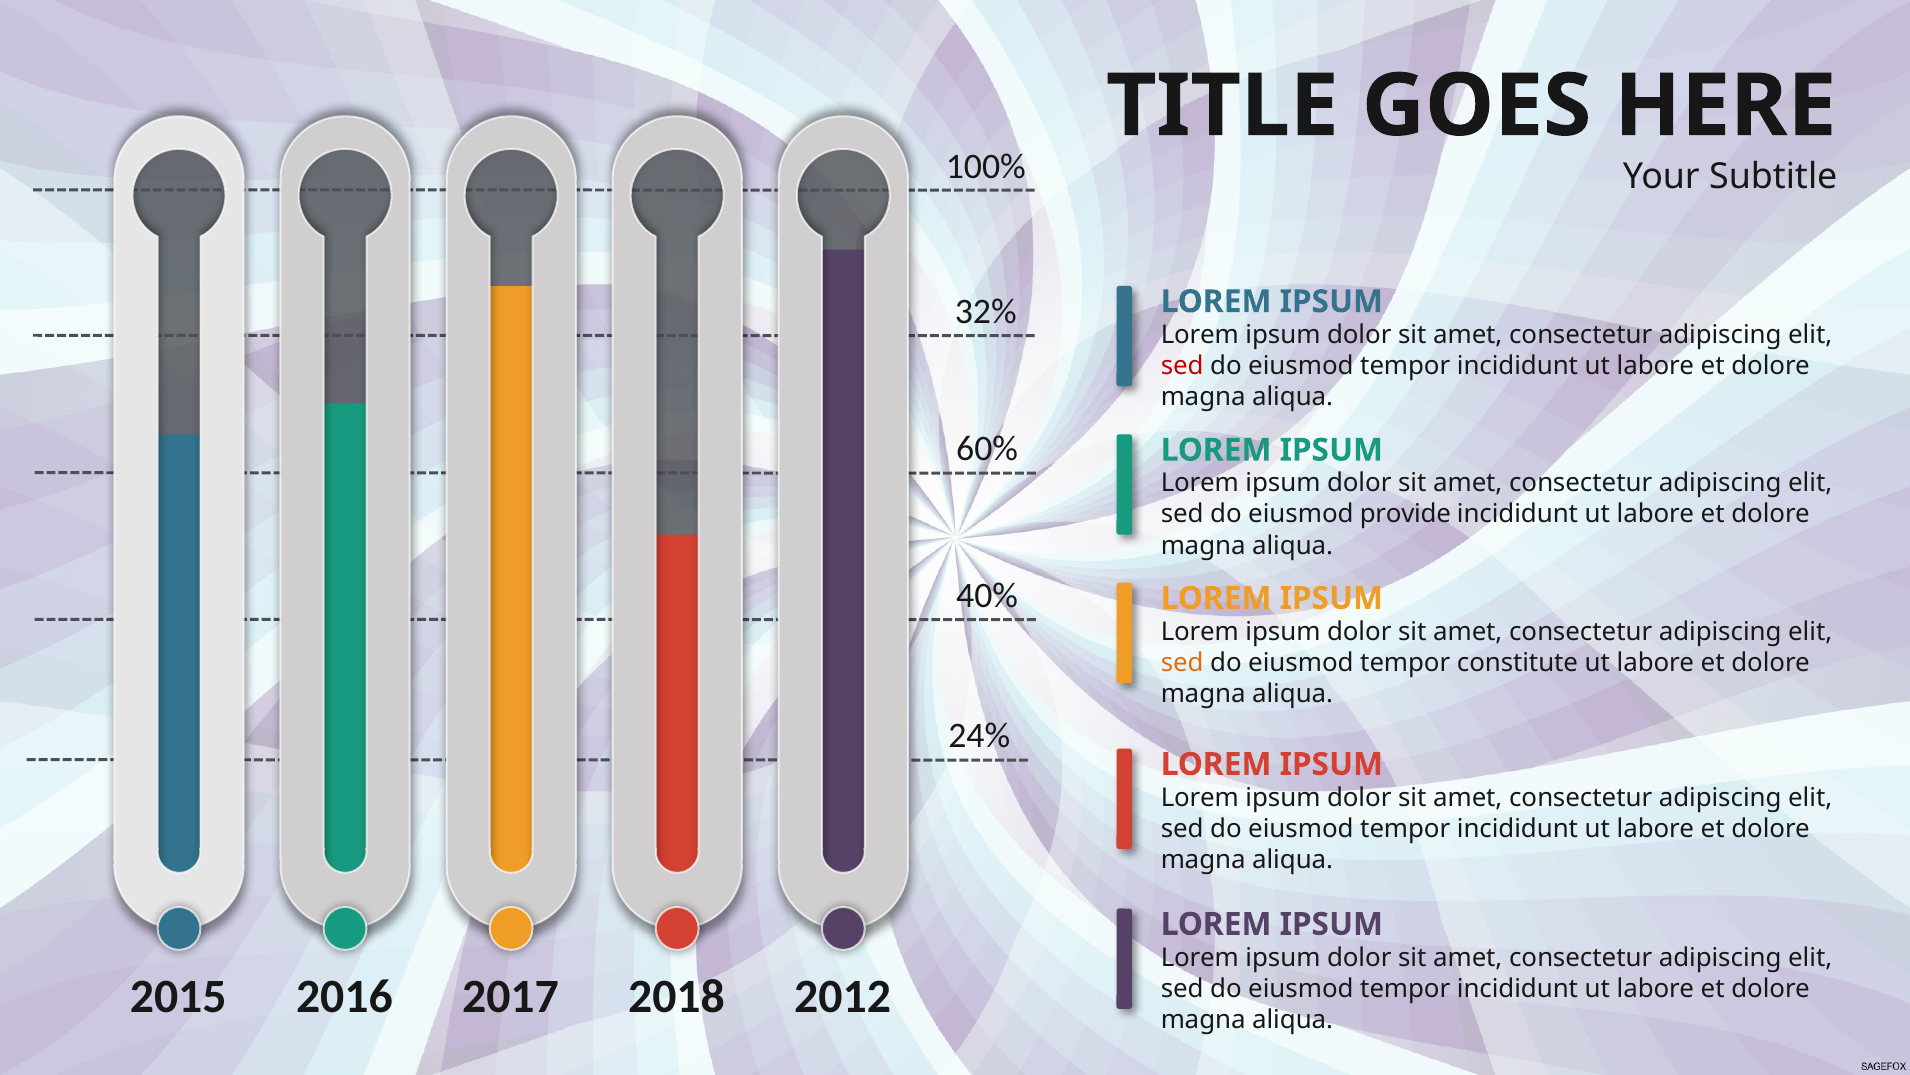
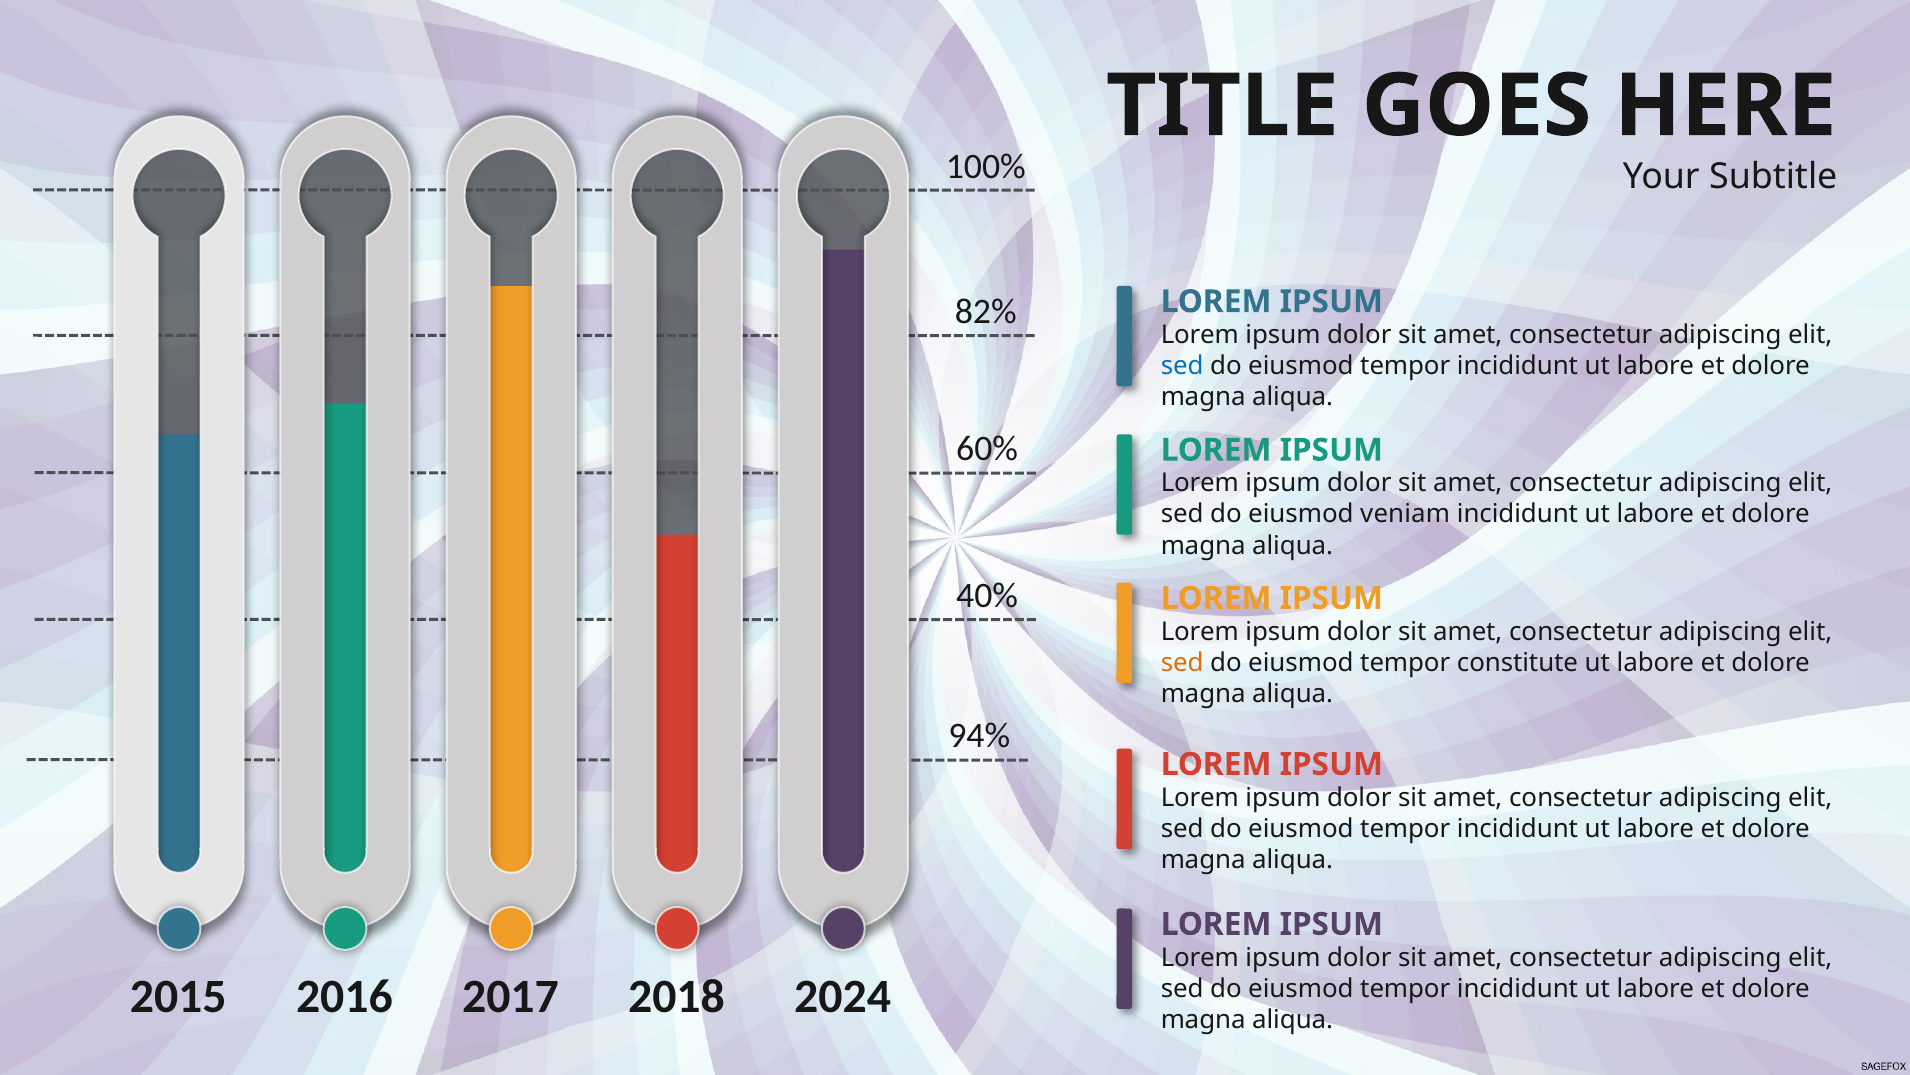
32%: 32% -> 82%
sed at (1182, 366) colour: red -> blue
provide: provide -> veniam
24%: 24% -> 94%
2012: 2012 -> 2024
